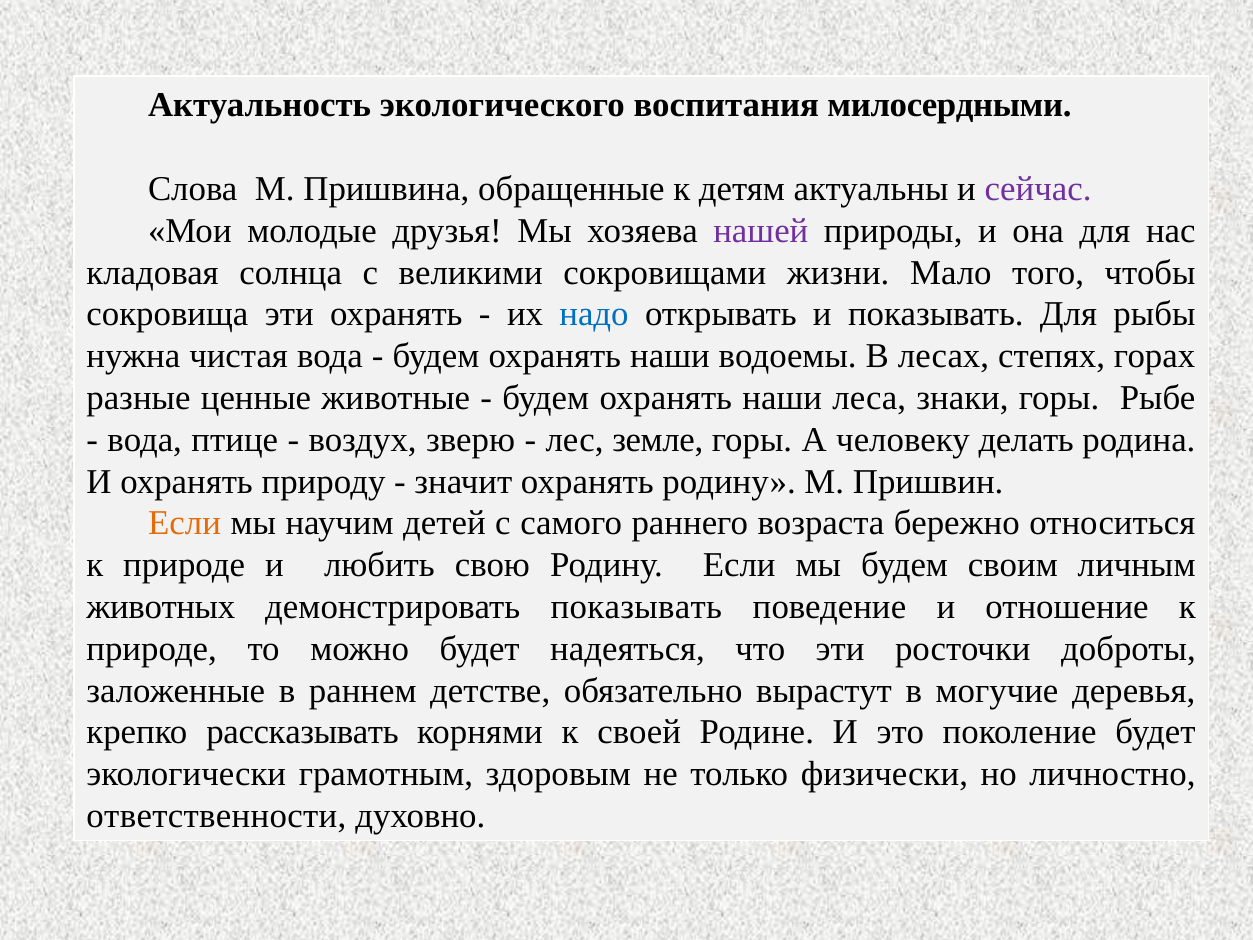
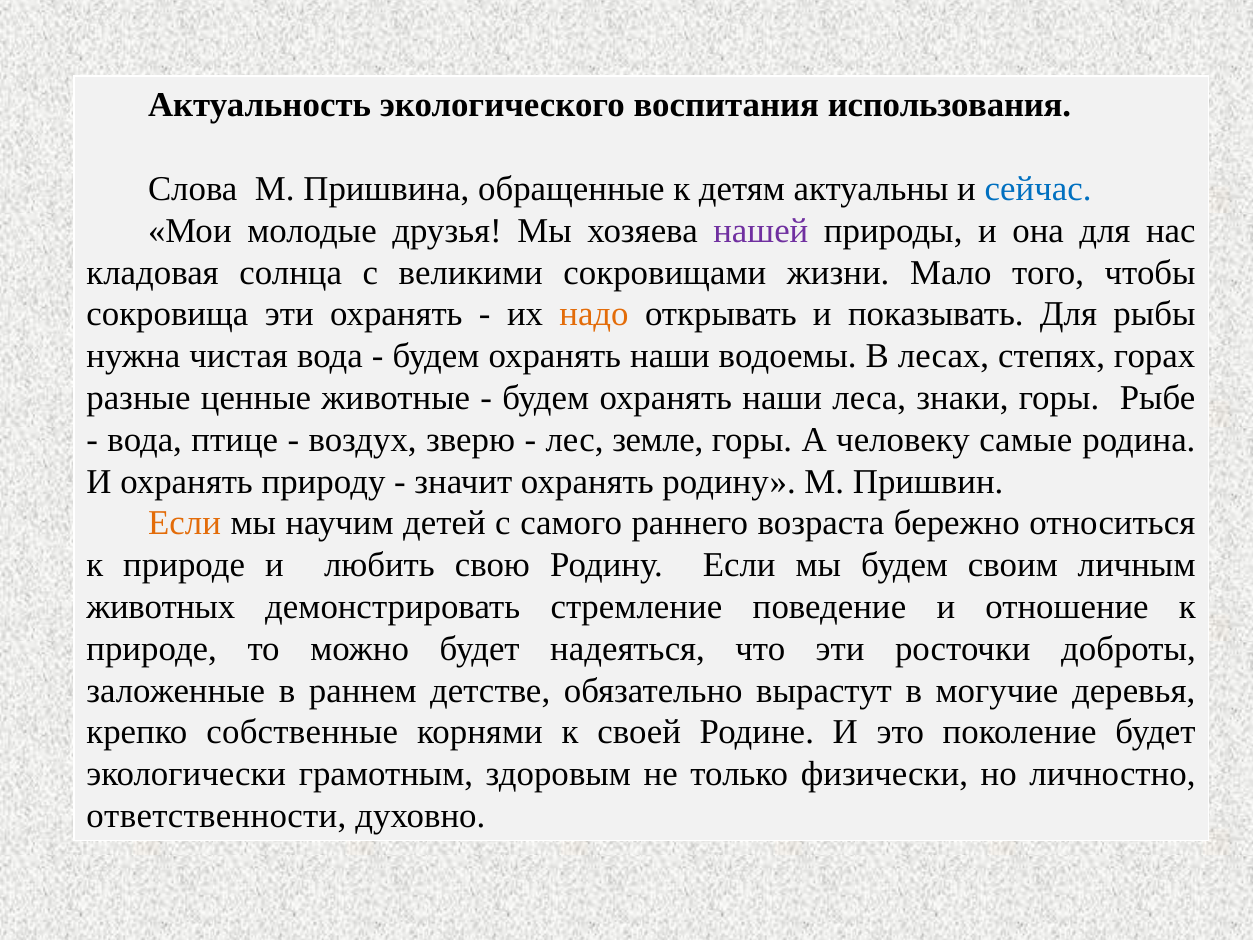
милосердными: милосердными -> использования
сейчас colour: purple -> blue
надо colour: blue -> orange
делать: делать -> самые
демонстрировать показывать: показывать -> стремление
рассказывать: рассказывать -> собственные
